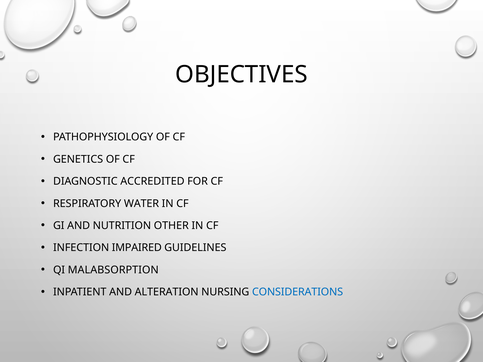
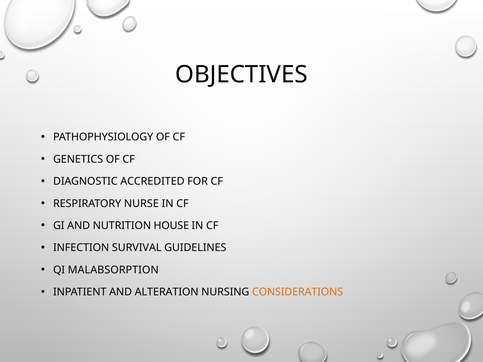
WATER: WATER -> NURSE
OTHER: OTHER -> HOUSE
IMPAIRED: IMPAIRED -> SURVIVAL
CONSIDERATIONS colour: blue -> orange
